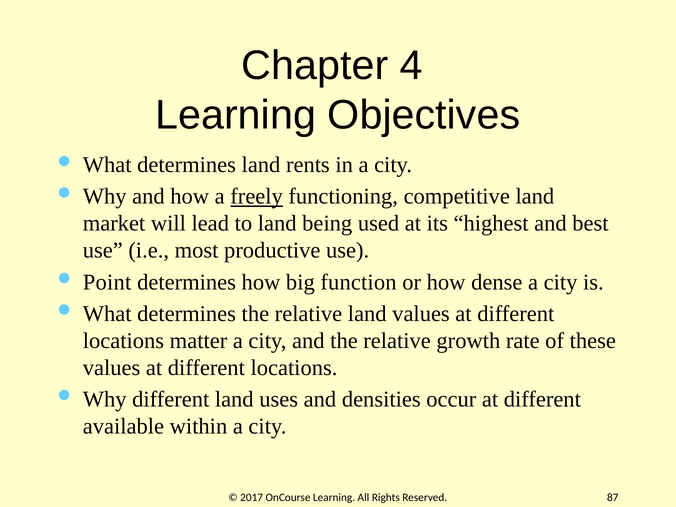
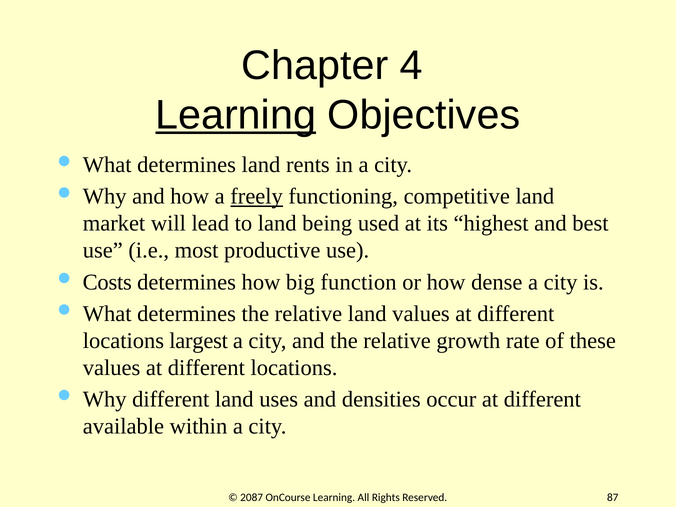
Learning at (236, 115) underline: none -> present
Point: Point -> Costs
matter: matter -> largest
2017: 2017 -> 2087
